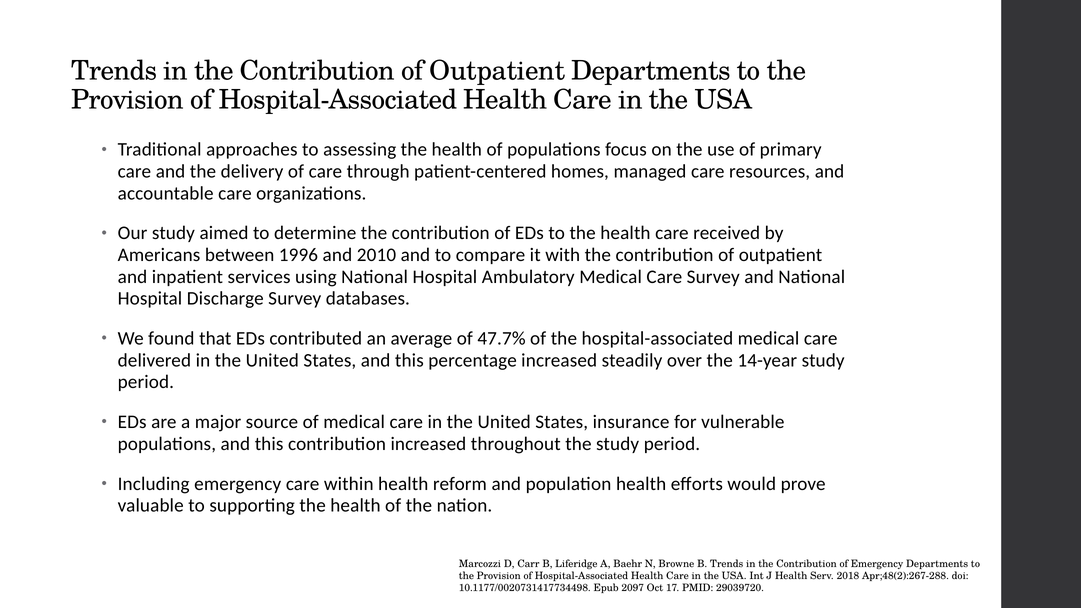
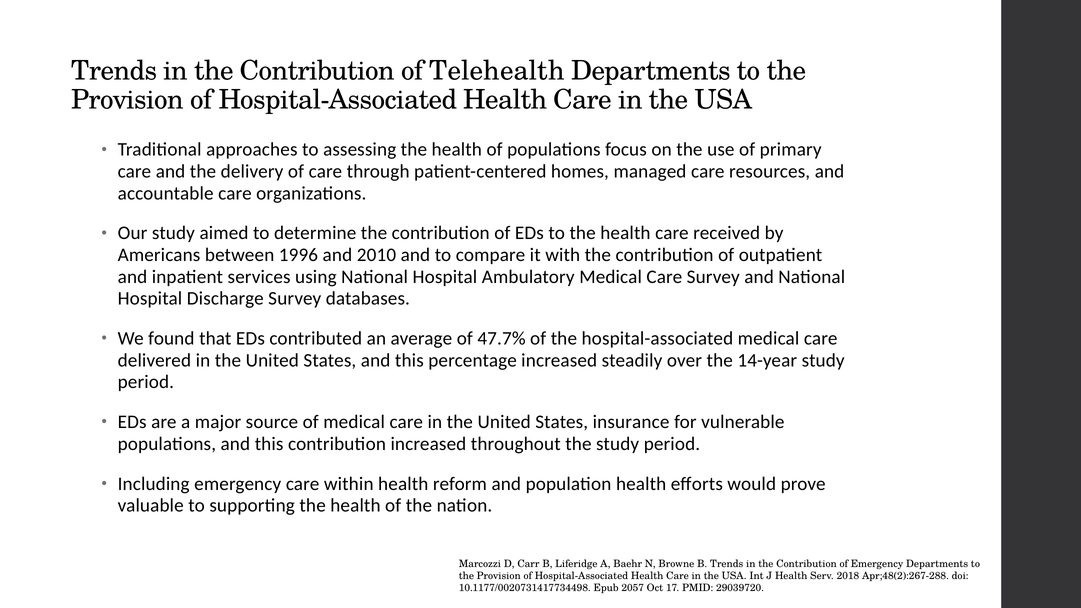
Outpatient at (497, 71): Outpatient -> Telehealth
2097: 2097 -> 2057
